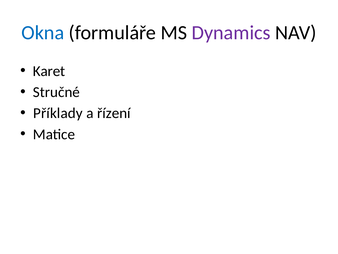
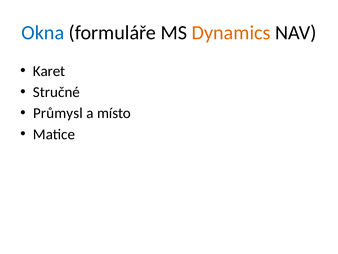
Dynamics colour: purple -> orange
Příklady: Příklady -> Průmysl
řízení: řízení -> místo
